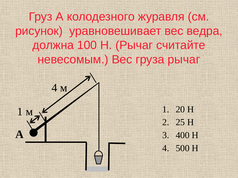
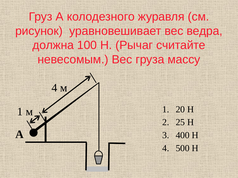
груза рычаг: рычаг -> массу
